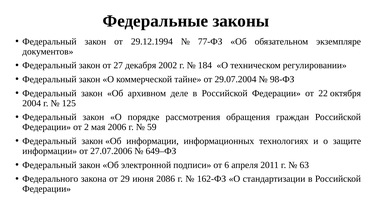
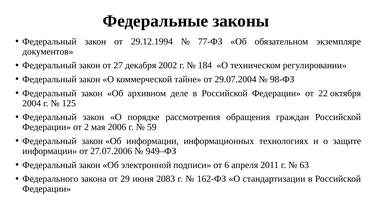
649–ФЗ: 649–ФЗ -> 949–ФЗ
2086: 2086 -> 2083
